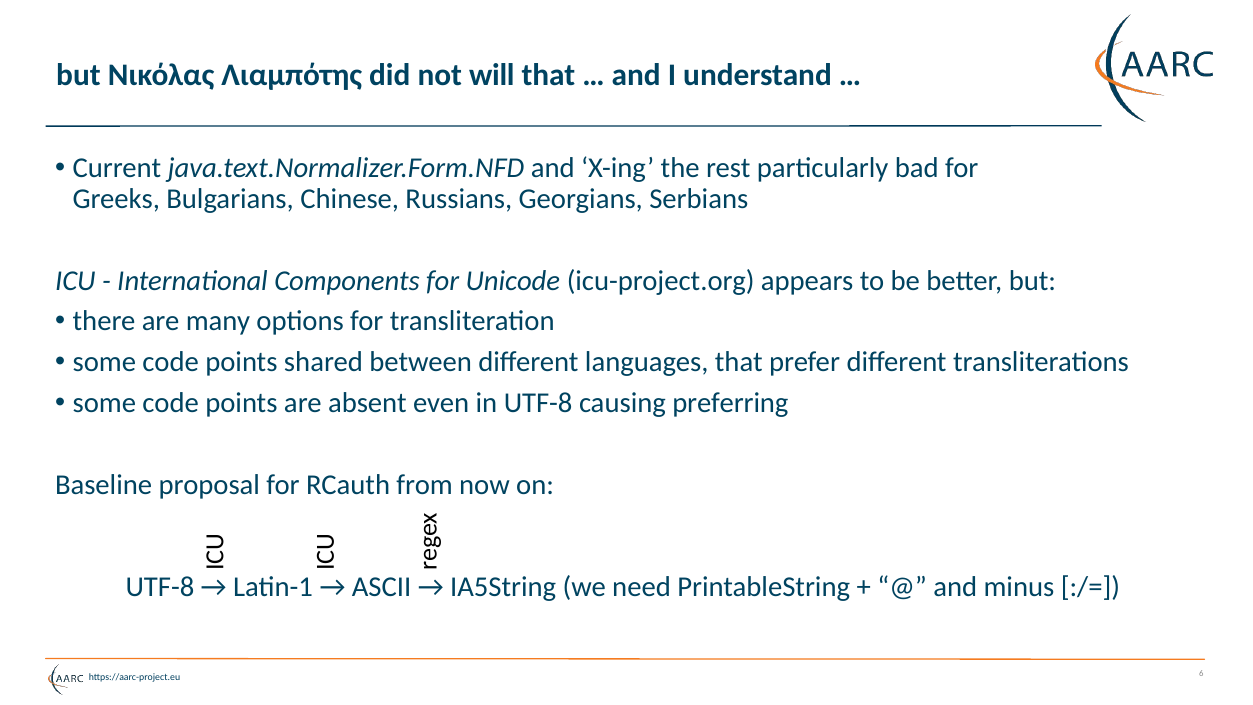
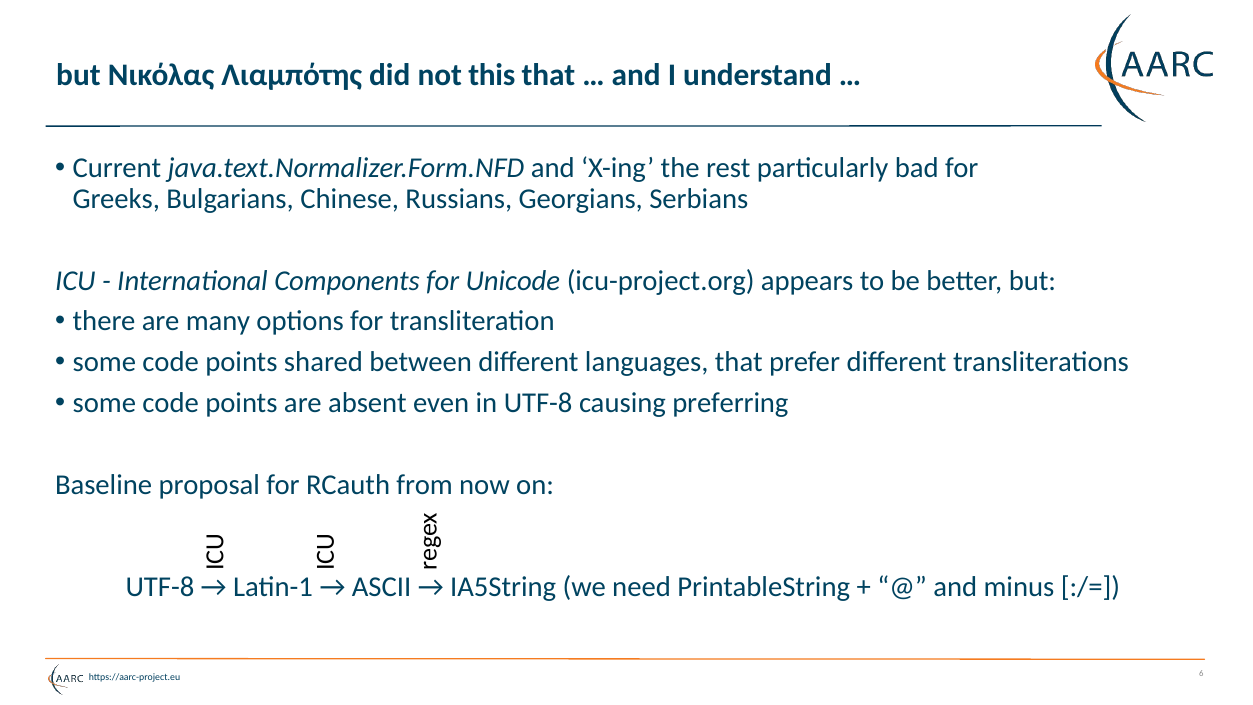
will: will -> this
